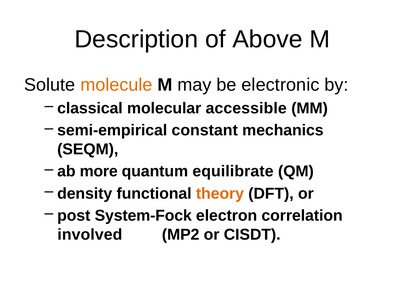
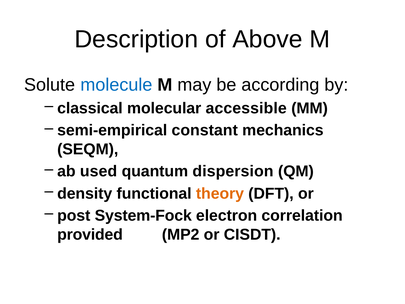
molecule colour: orange -> blue
electronic: electronic -> according
more: more -> used
equilibrate: equilibrate -> dispersion
involved: involved -> provided
